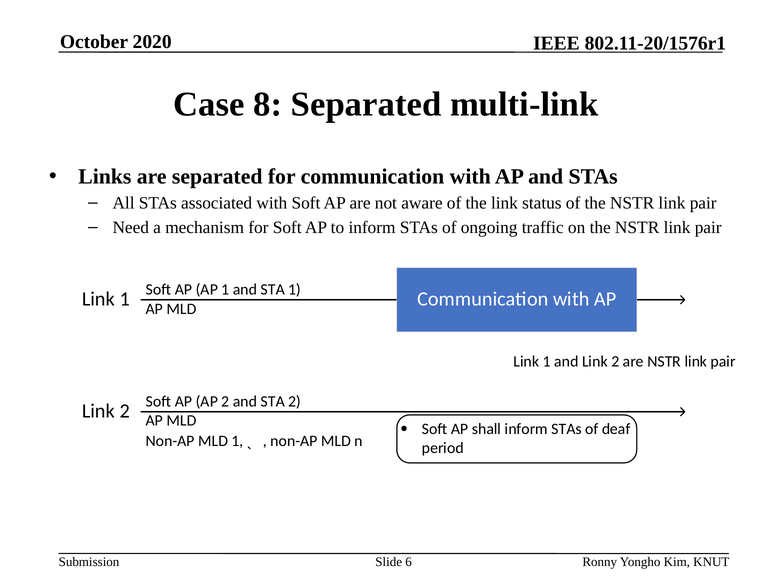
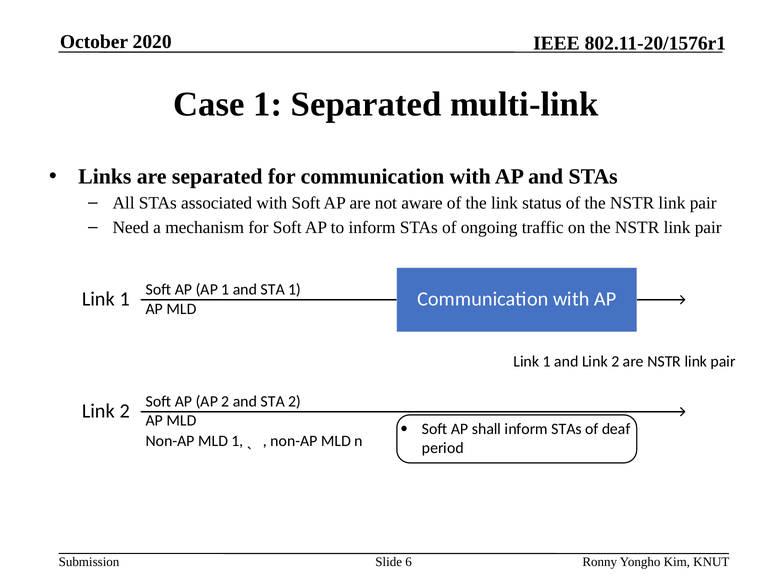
Case 8: 8 -> 1
